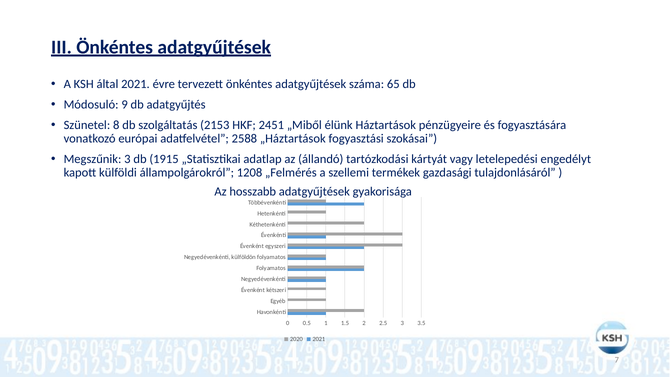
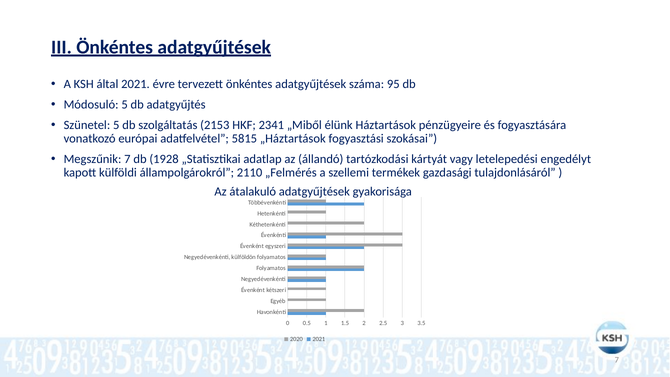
65: 65 -> 95
Módosuló 9: 9 -> 5
Szünetel 8: 8 -> 5
2451: 2451 -> 2341
2588: 2588 -> 5815
Megszűnik 3: 3 -> 7
1915: 1915 -> 1928
1208: 1208 -> 2110
hosszabb: hosszabb -> átalakuló
